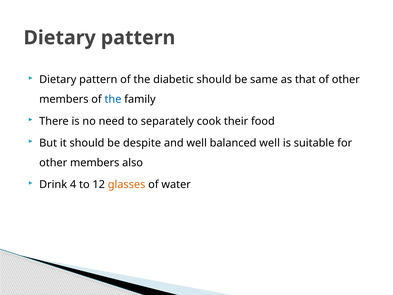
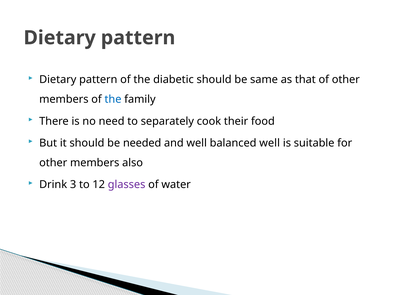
despite: despite -> needed
4: 4 -> 3
glasses colour: orange -> purple
